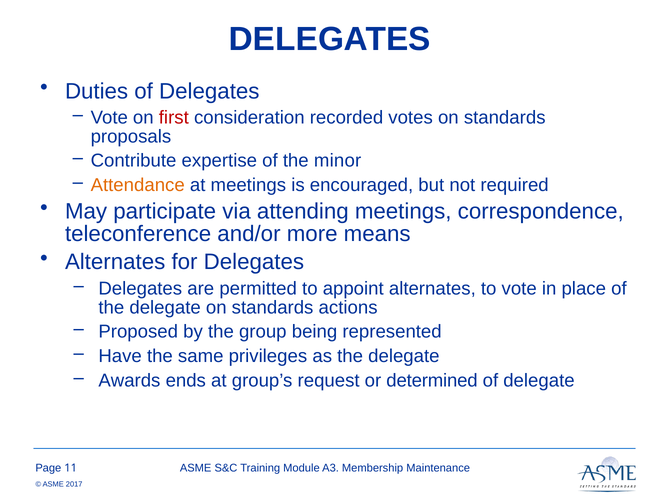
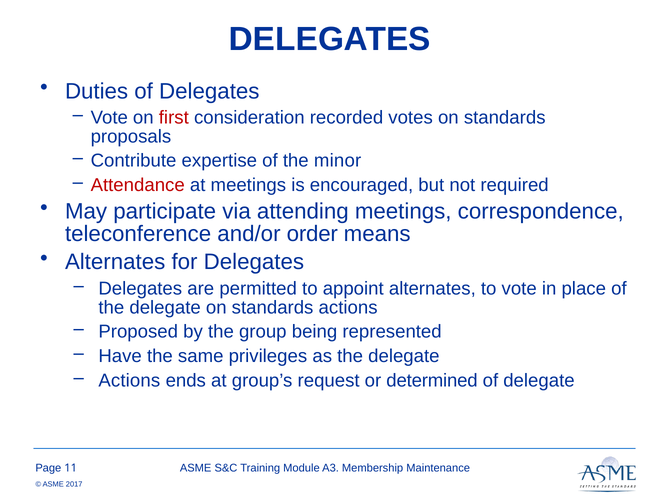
Attendance colour: orange -> red
more: more -> order
Awards at (129, 380): Awards -> Actions
